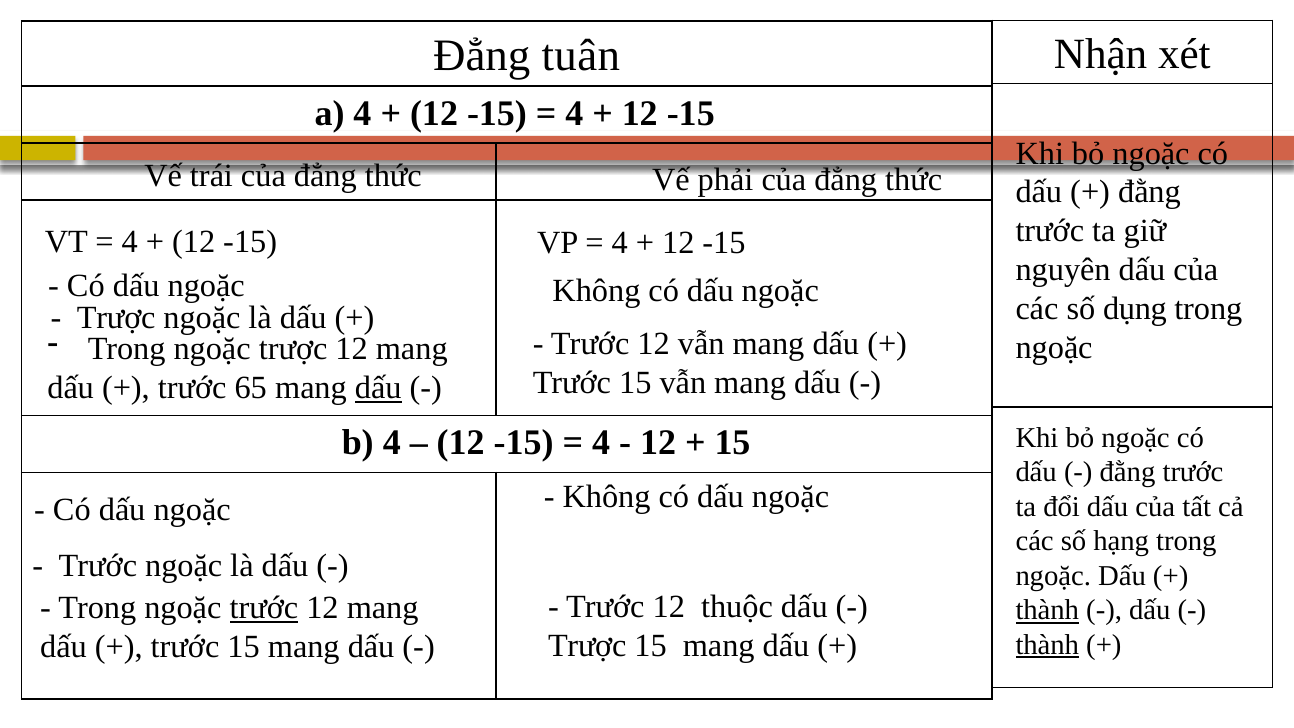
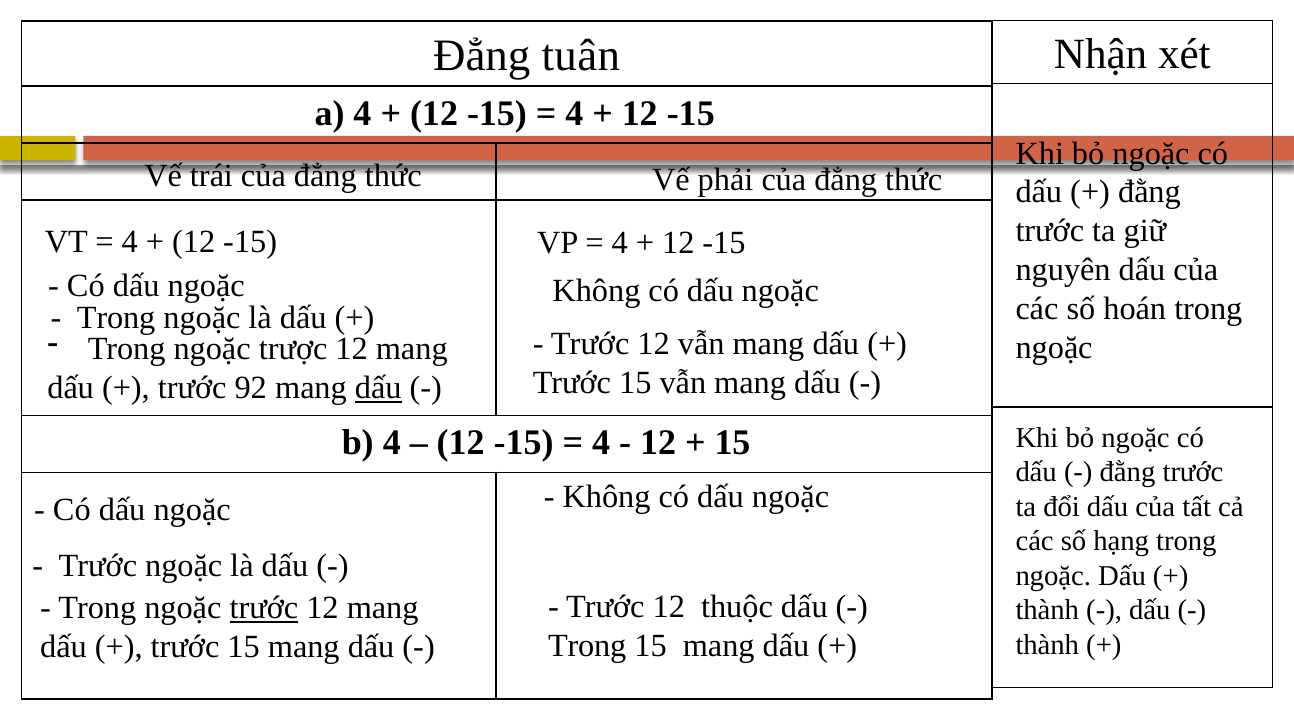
dụng: dụng -> hoán
Trược at (116, 318): Trược -> Trong
65: 65 -> 92
thành at (1047, 610) underline: present -> none
Trược at (587, 646): Trược -> Trong
thành at (1047, 645) underline: present -> none
